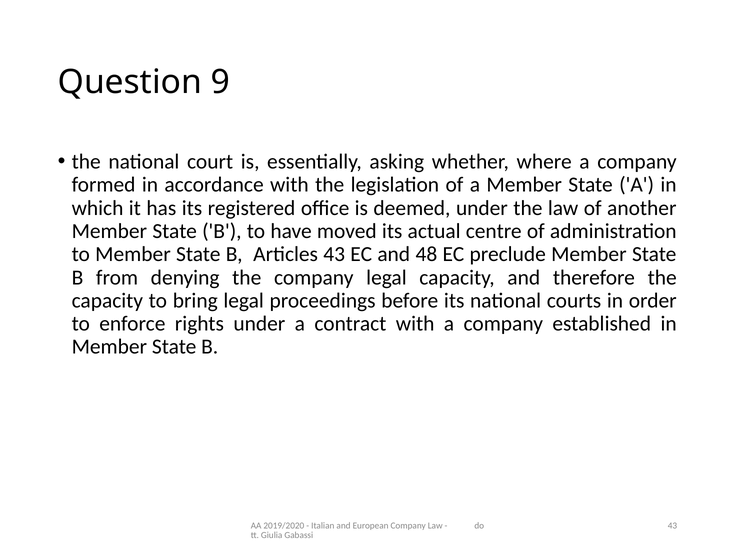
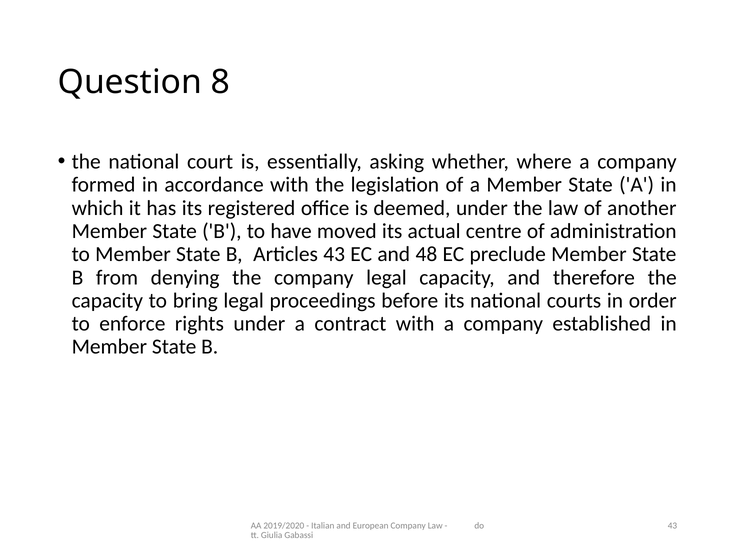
9: 9 -> 8
